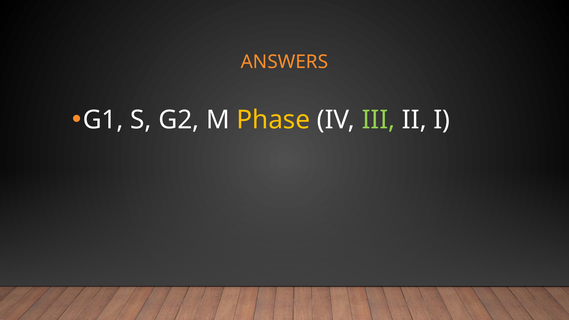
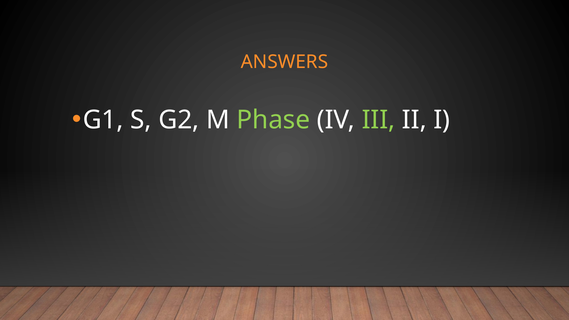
Phase colour: yellow -> light green
